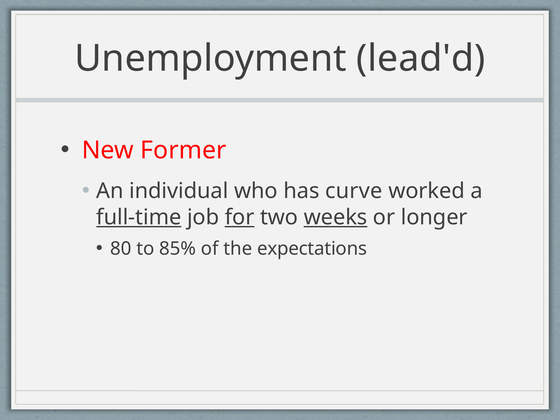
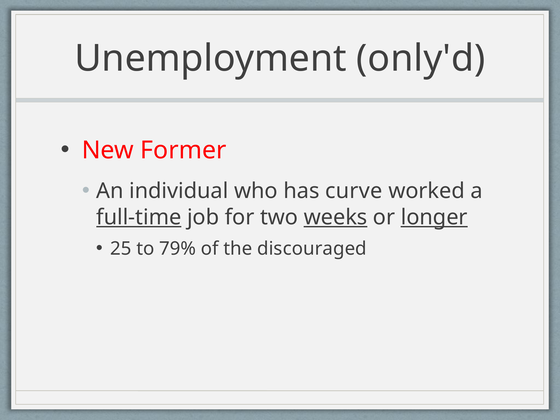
lead'd: lead'd -> only'd
for underline: present -> none
longer underline: none -> present
80: 80 -> 25
85%: 85% -> 79%
expectations: expectations -> discouraged
